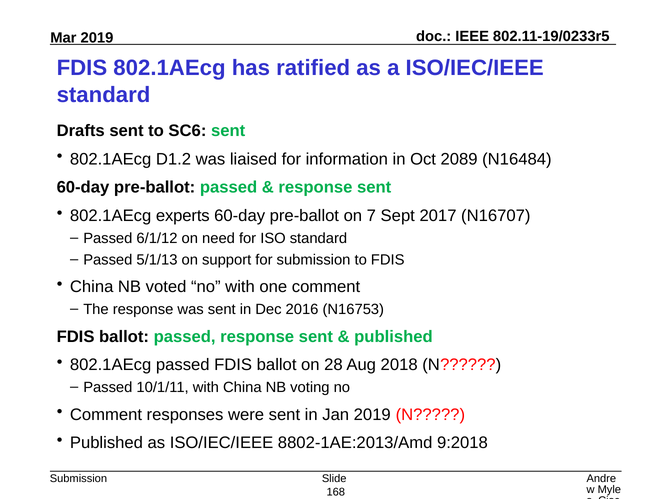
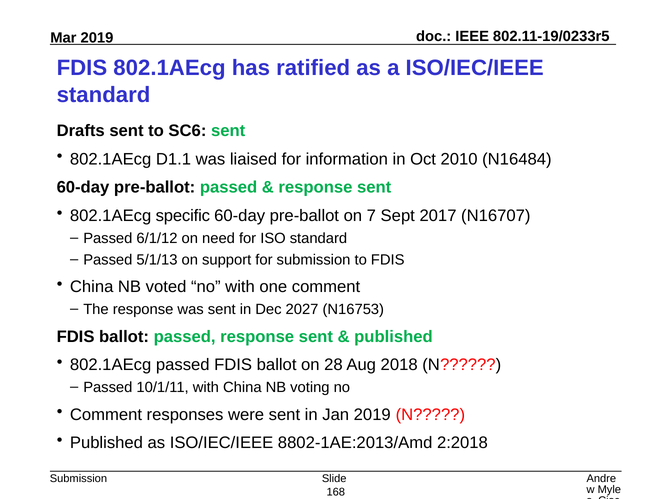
D1.2: D1.2 -> D1.1
2089: 2089 -> 2010
experts: experts -> specific
2016: 2016 -> 2027
9:2018: 9:2018 -> 2:2018
